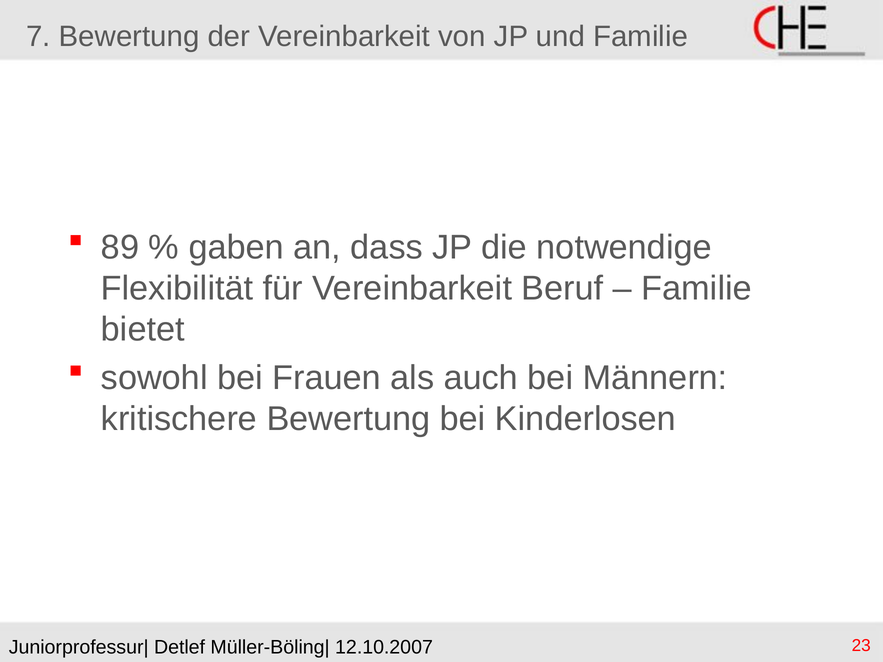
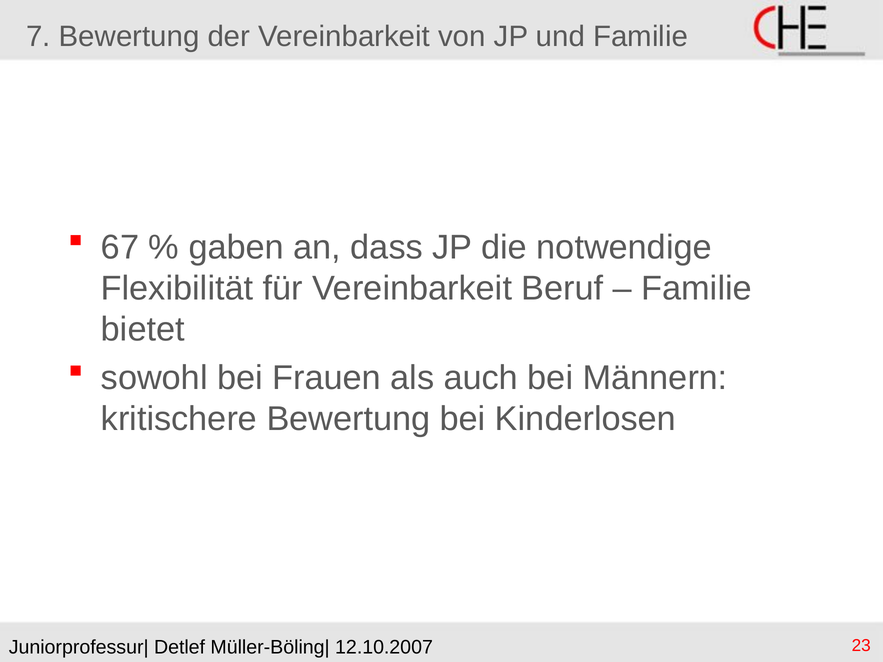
89: 89 -> 67
